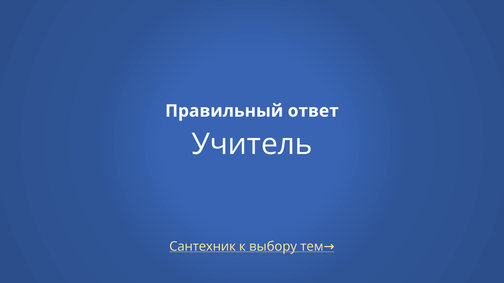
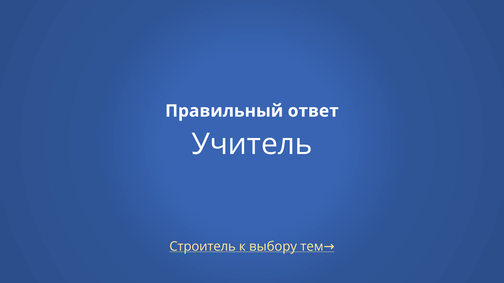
Сантехник: Сантехник -> Строитель
